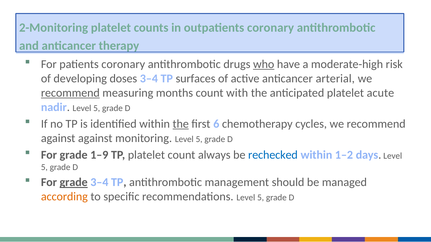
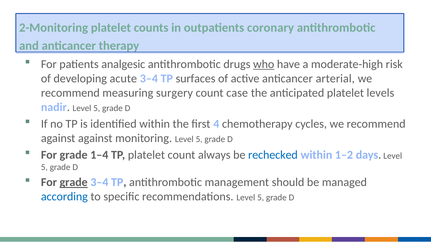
patients coronary: coronary -> analgesic
doses: doses -> acute
recommend at (70, 93) underline: present -> none
months: months -> surgery
with: with -> case
acute: acute -> levels
the at (181, 124) underline: present -> none
6: 6 -> 4
1–9: 1–9 -> 1–4
according colour: orange -> blue
